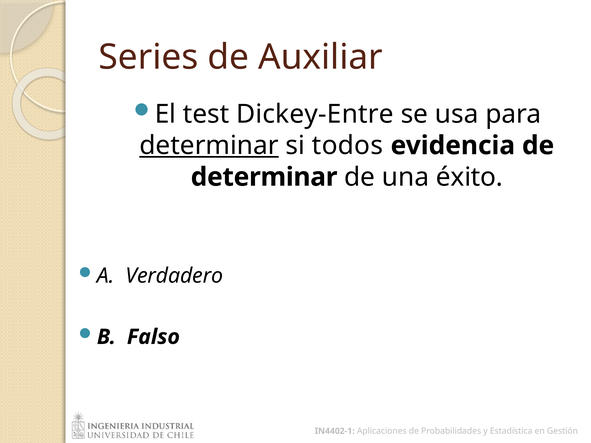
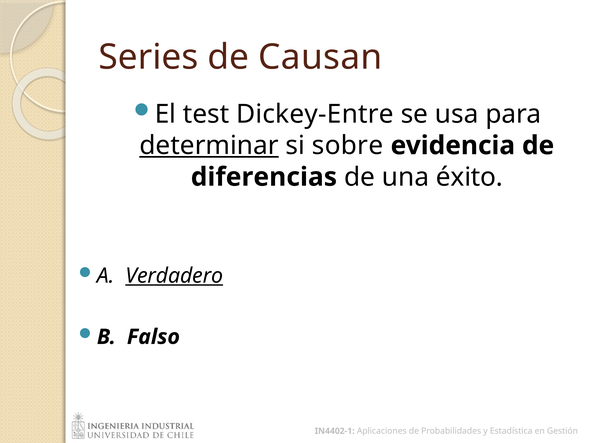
Auxiliar: Auxiliar -> Causan
todos: todos -> sobre
determinar at (264, 177): determinar -> diferencias
Verdadero underline: none -> present
